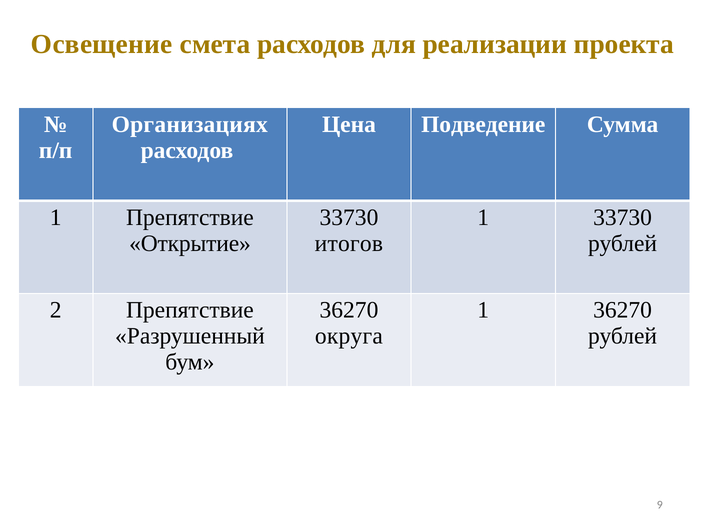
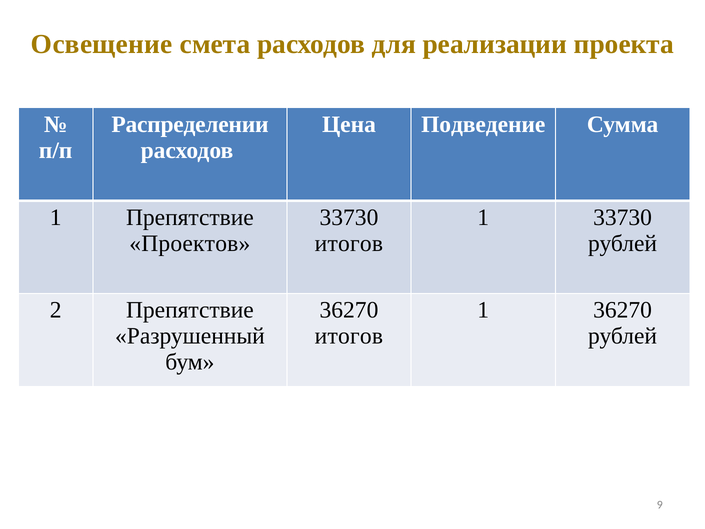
Организациях: Организациях -> Распределении
Открытие: Открытие -> Проектов
округа at (349, 336): округа -> итогов
